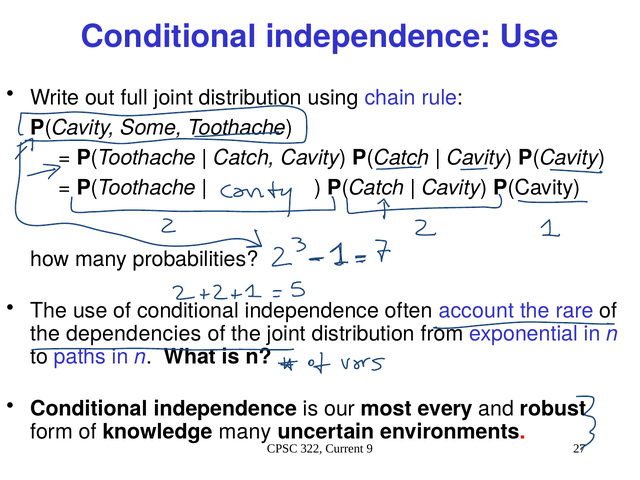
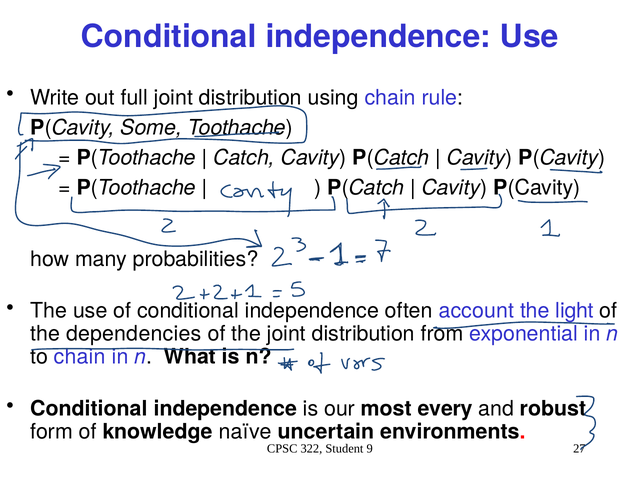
rare: rare -> light
to paths: paths -> chain
knowledge many: many -> naïve
Current: Current -> Student
